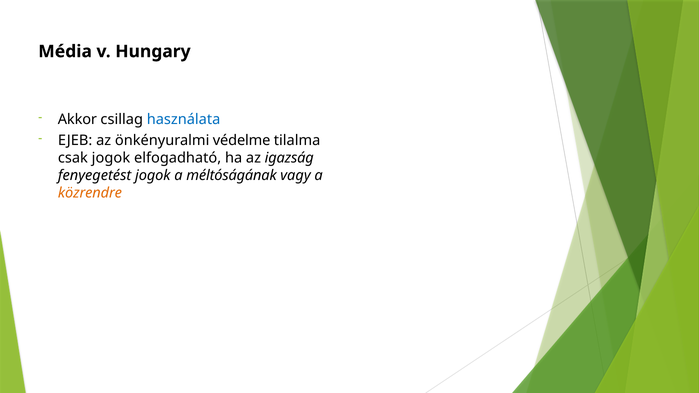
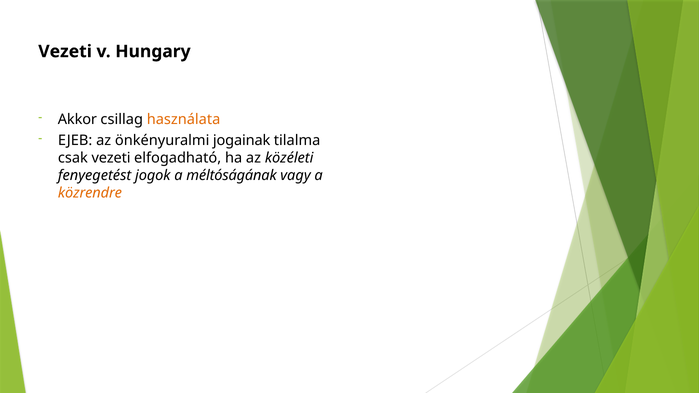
Média at (65, 51): Média -> Vezeti
használata colour: blue -> orange
védelme: védelme -> jogainak
csak jogok: jogok -> vezeti
igazság: igazság -> közéleti
